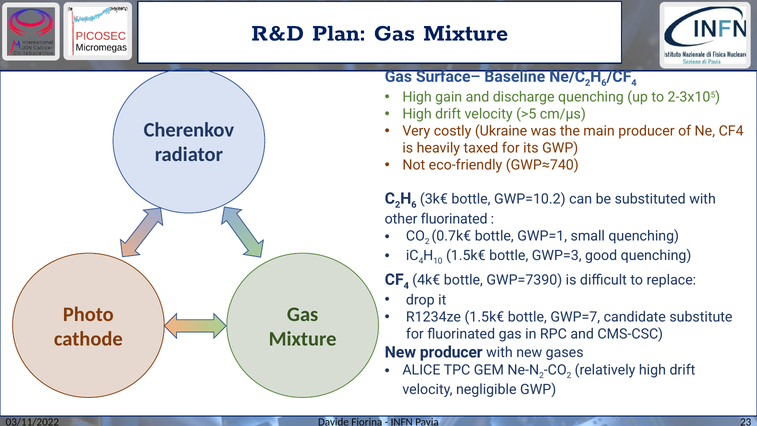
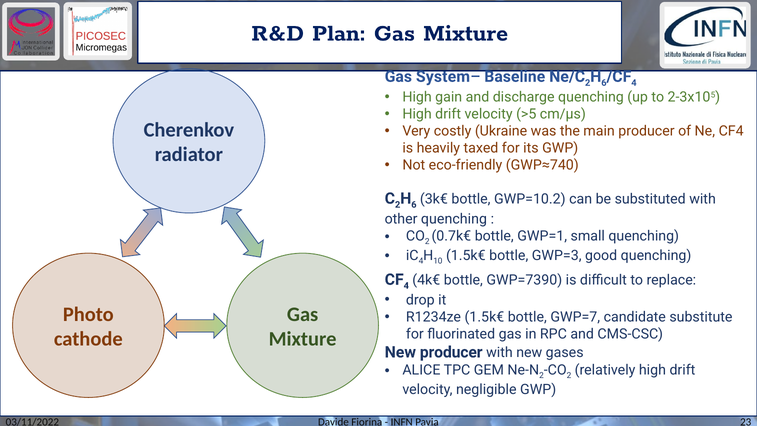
Surface–: Surface– -> System–
other fluorinated: fluorinated -> quenching
